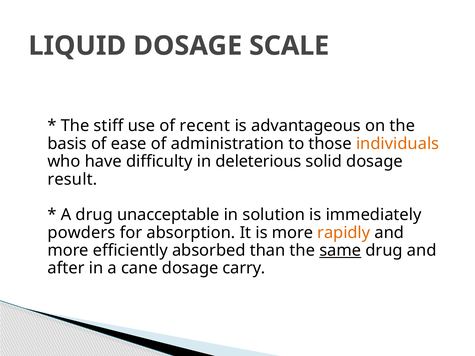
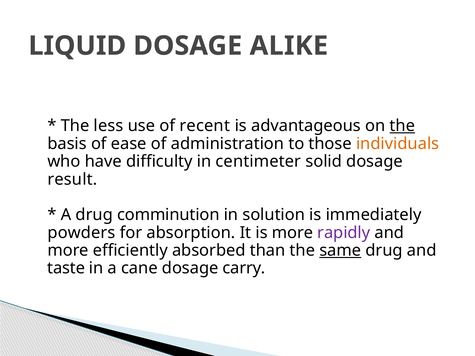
SCALE: SCALE -> ALIKE
stiff: stiff -> less
the at (402, 126) underline: none -> present
deleterious: deleterious -> centimeter
unacceptable: unacceptable -> comminution
rapidly colour: orange -> purple
after: after -> taste
